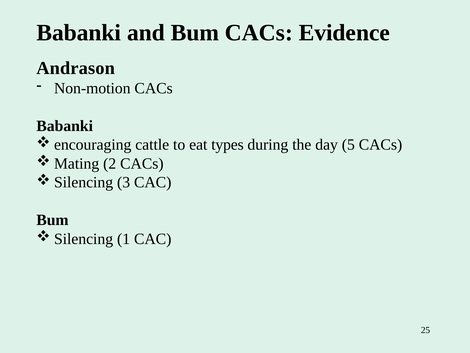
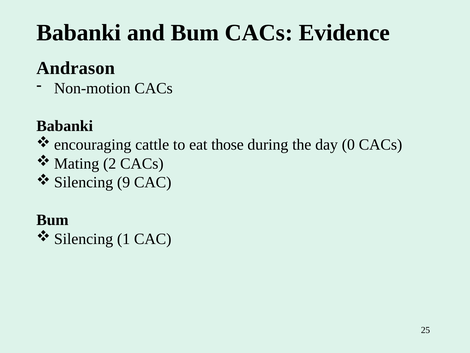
types: types -> those
5: 5 -> 0
3: 3 -> 9
